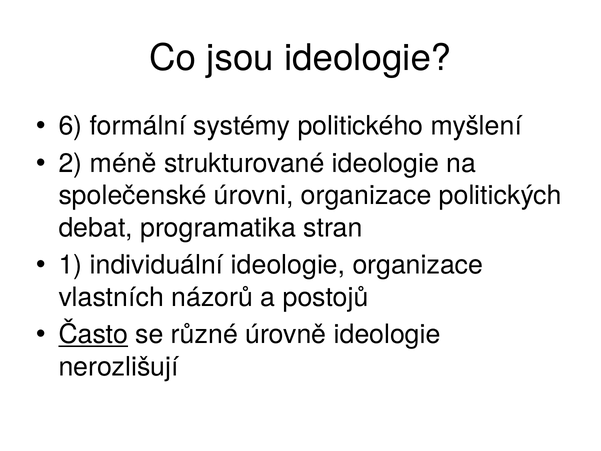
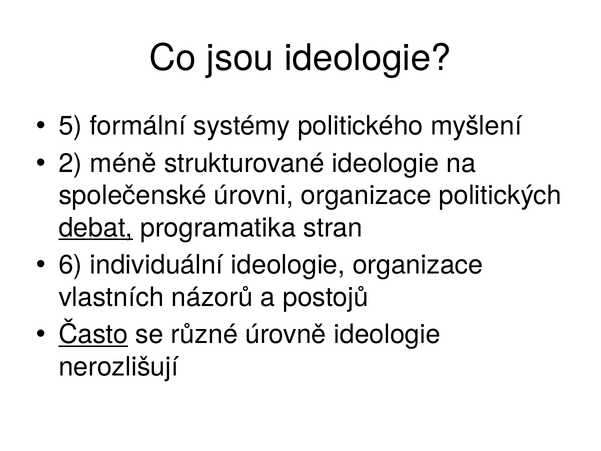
6: 6 -> 5
debat underline: none -> present
1: 1 -> 6
